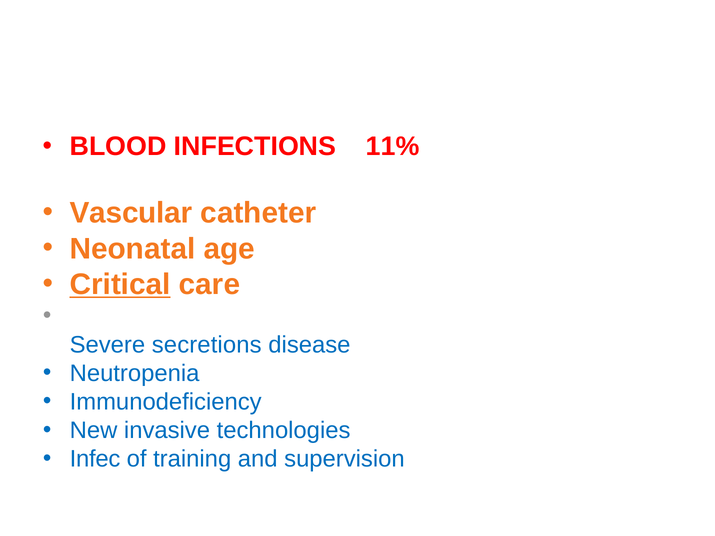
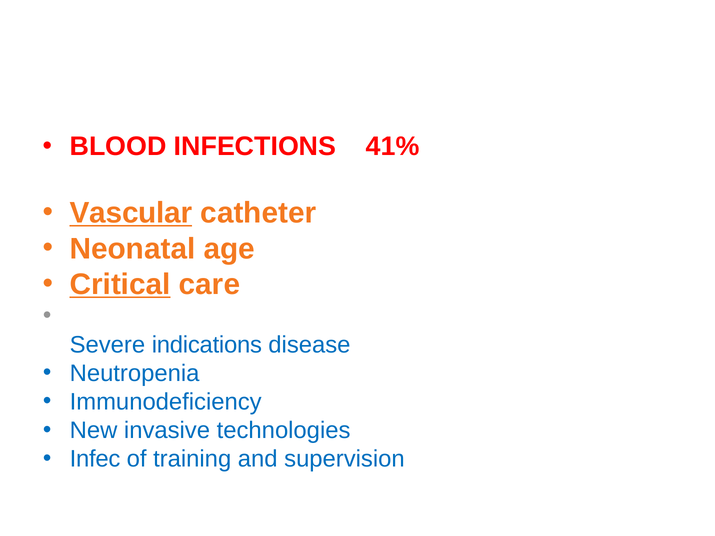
11%: 11% -> 41%
Vascular underline: none -> present
secretions: secretions -> indications
